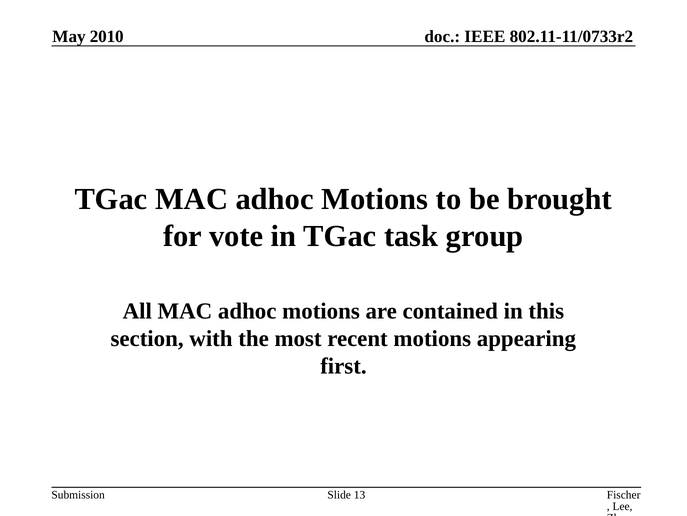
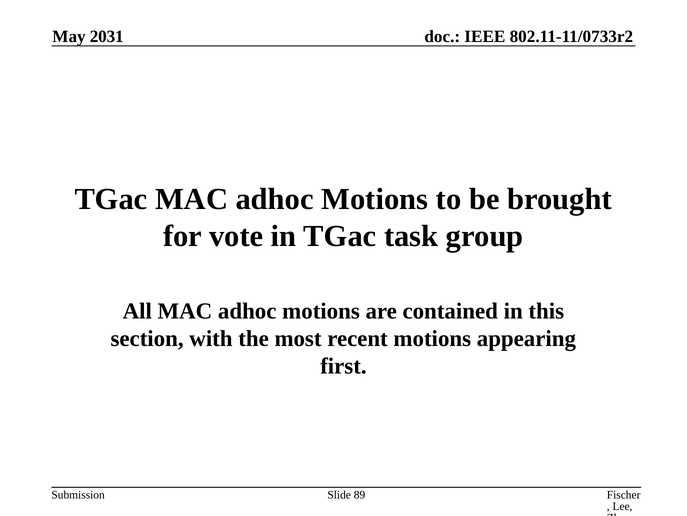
2010: 2010 -> 2031
13: 13 -> 89
